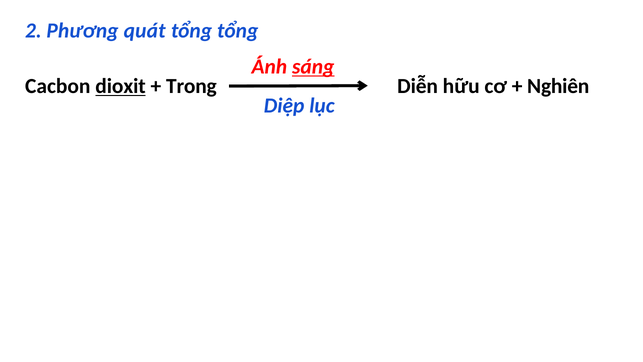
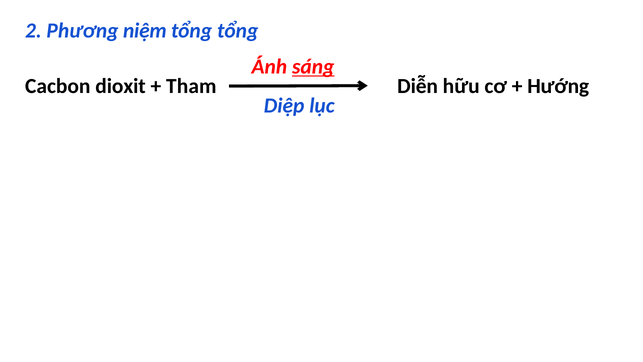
quát: quát -> niệm
Nghiên: Nghiên -> Hướng
dioxit underline: present -> none
Trong: Trong -> Tham
